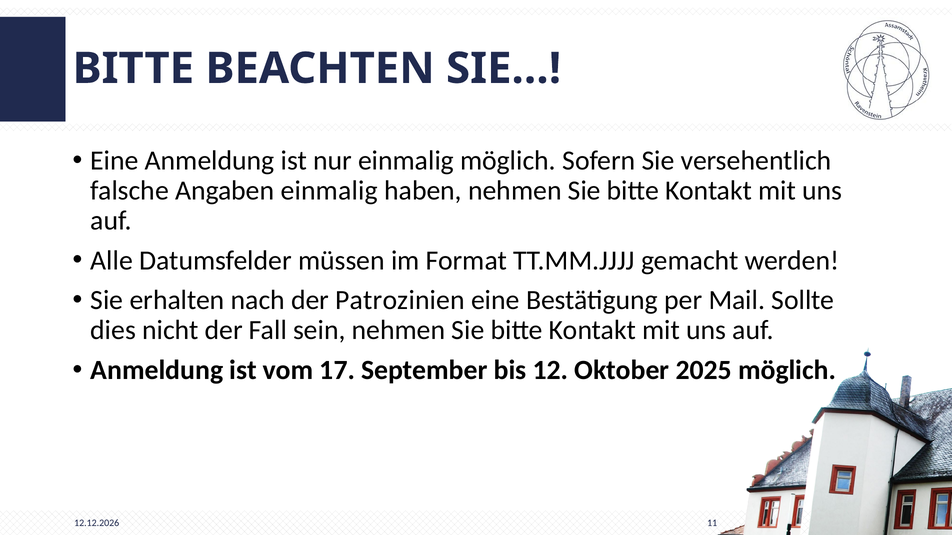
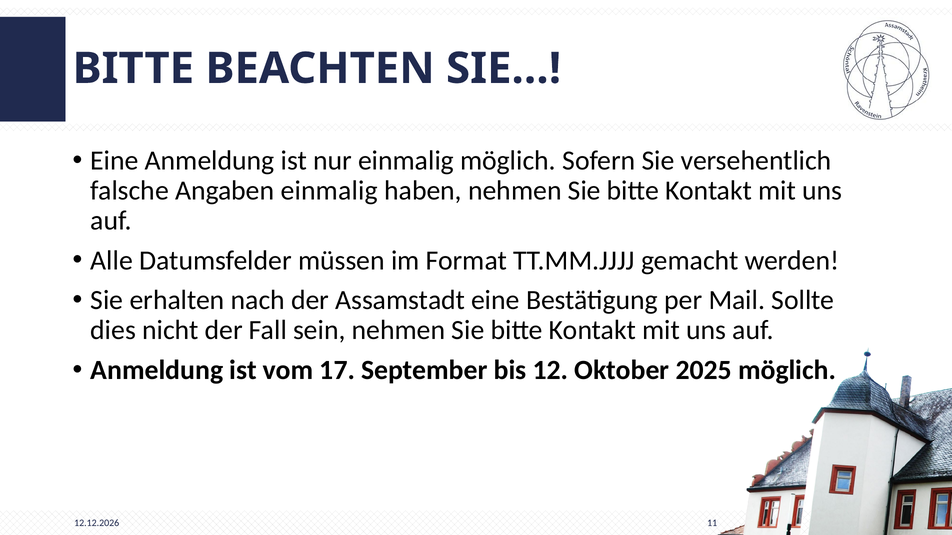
Patrozinien: Patrozinien -> Assamstadt
